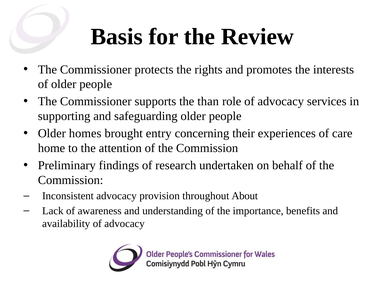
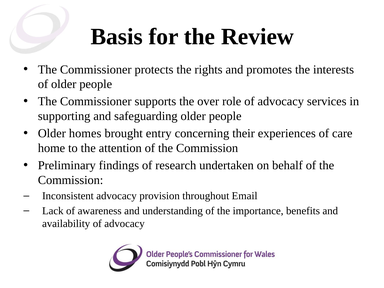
than: than -> over
About: About -> Email
